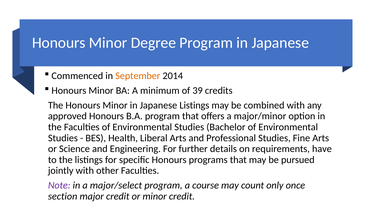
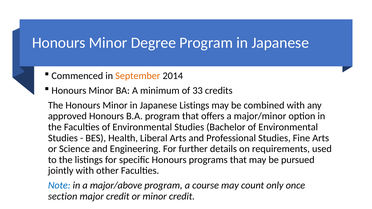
39: 39 -> 33
have: have -> used
Note colour: purple -> blue
major/select: major/select -> major/above
